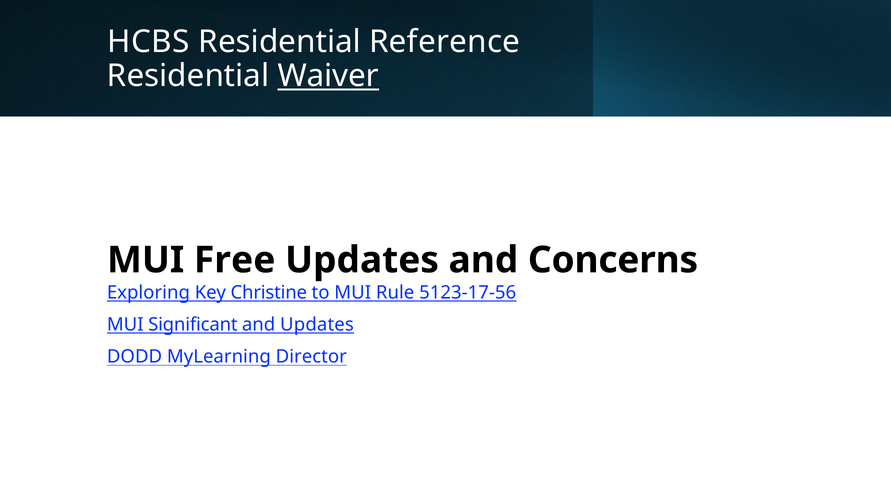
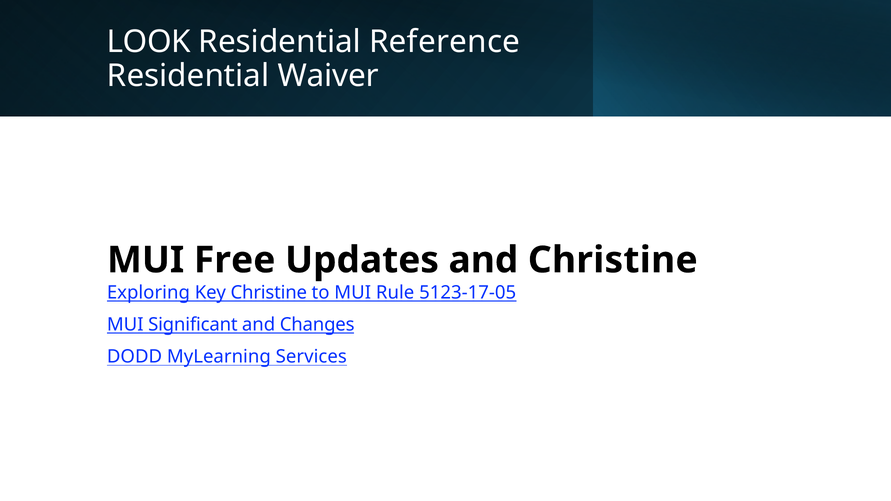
HCBS: HCBS -> LOOK
Waiver underline: present -> none
and Concerns: Concerns -> Christine
5123-17-56: 5123-17-56 -> 5123-17-05
and Updates: Updates -> Changes
Director: Director -> Services
